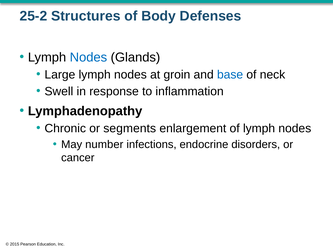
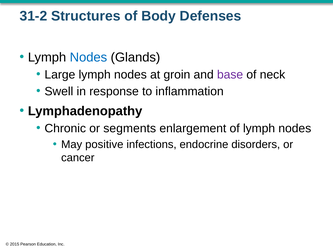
25-2: 25-2 -> 31-2
base colour: blue -> purple
number: number -> positive
